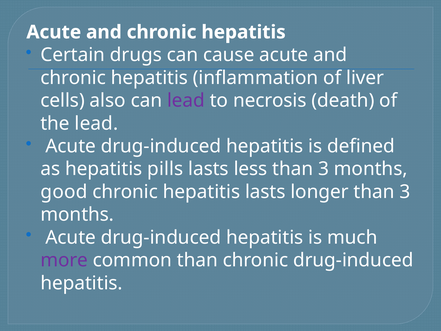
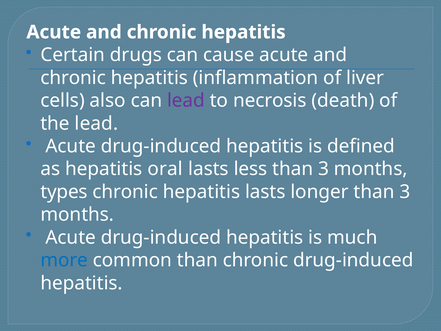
pills: pills -> oral
good: good -> types
more colour: purple -> blue
